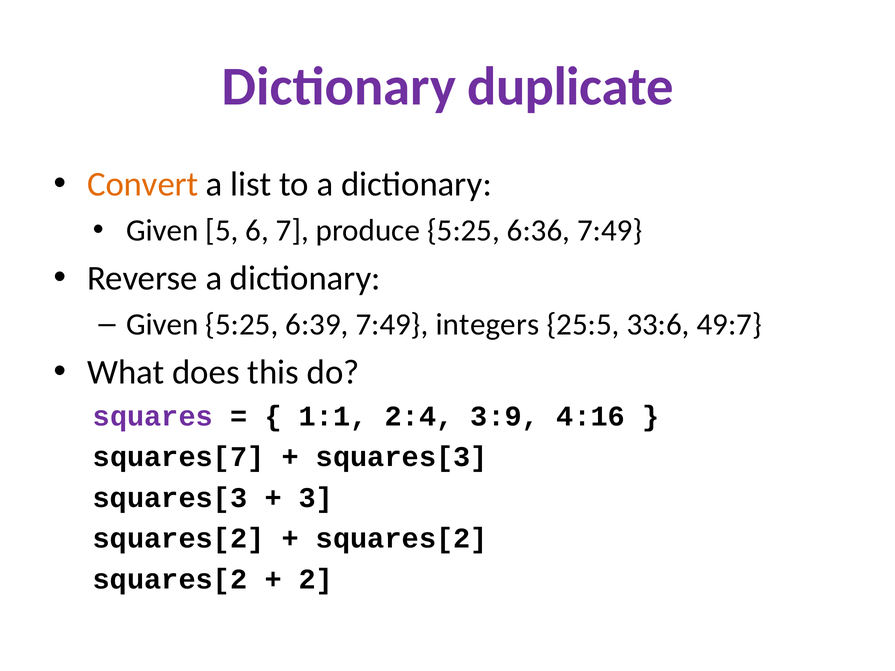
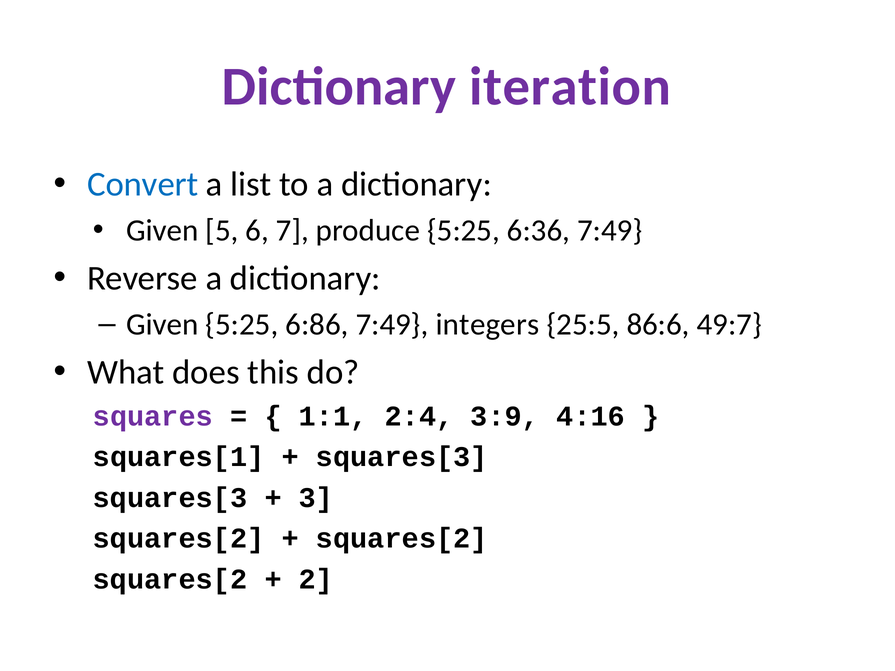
duplicate: duplicate -> iteration
Convert colour: orange -> blue
6:39: 6:39 -> 6:86
33:6: 33:6 -> 86:6
squares[7: squares[7 -> squares[1
